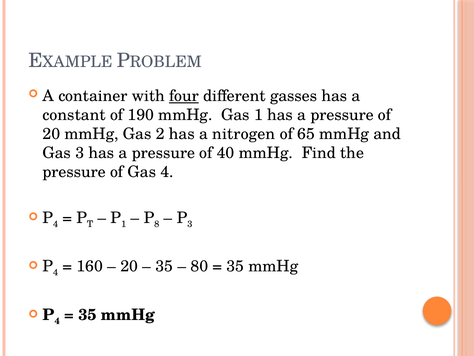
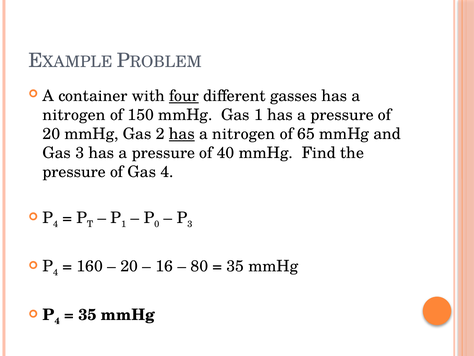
constant at (74, 115): constant -> nitrogen
190: 190 -> 150
has at (182, 134) underline: none -> present
8: 8 -> 0
35 at (164, 266): 35 -> 16
